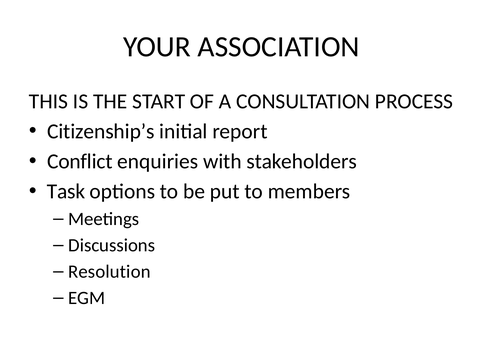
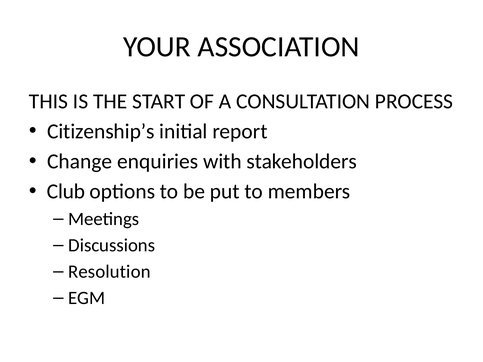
Conflict: Conflict -> Change
Task: Task -> Club
